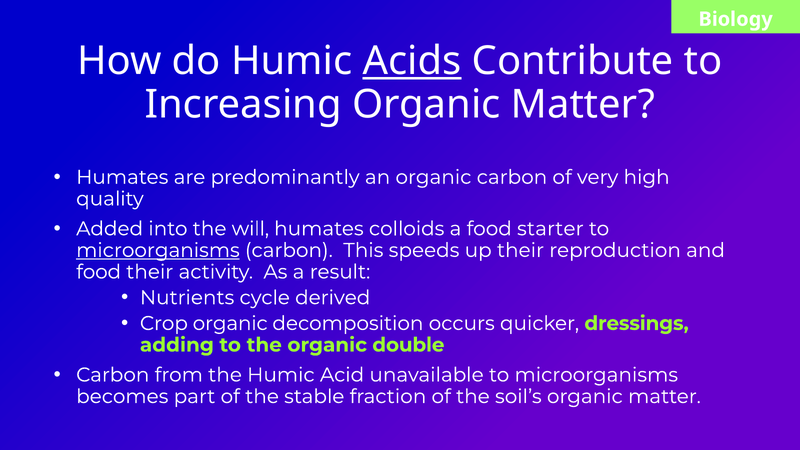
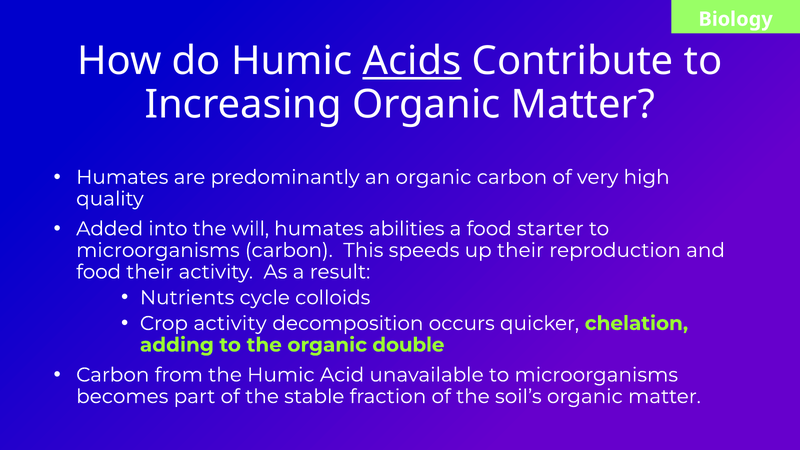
colloids: colloids -> abilities
microorganisms at (158, 250) underline: present -> none
derived: derived -> colloids
Crop organic: organic -> activity
dressings: dressings -> chelation
